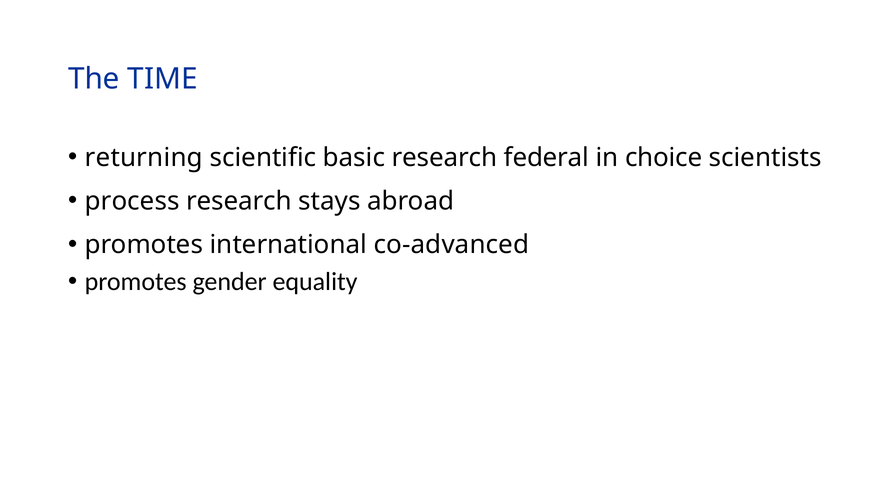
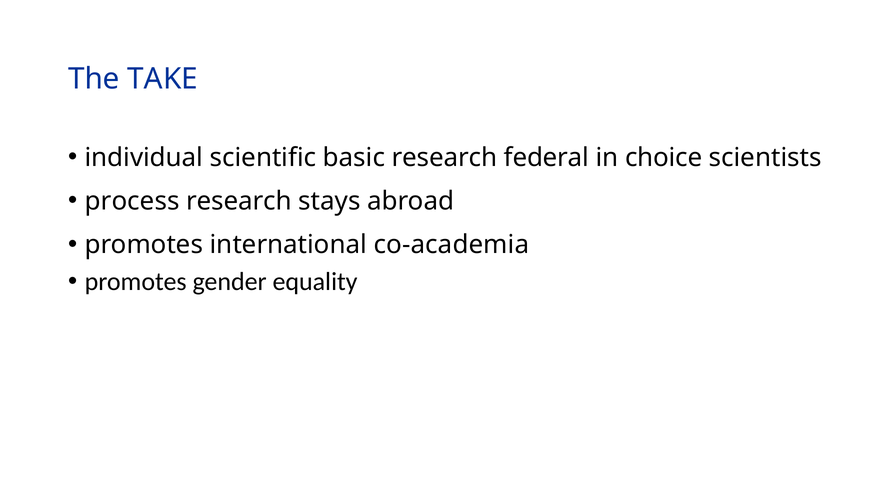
TIME: TIME -> TAKE
returning: returning -> individual
co-advanced: co-advanced -> co-academia
